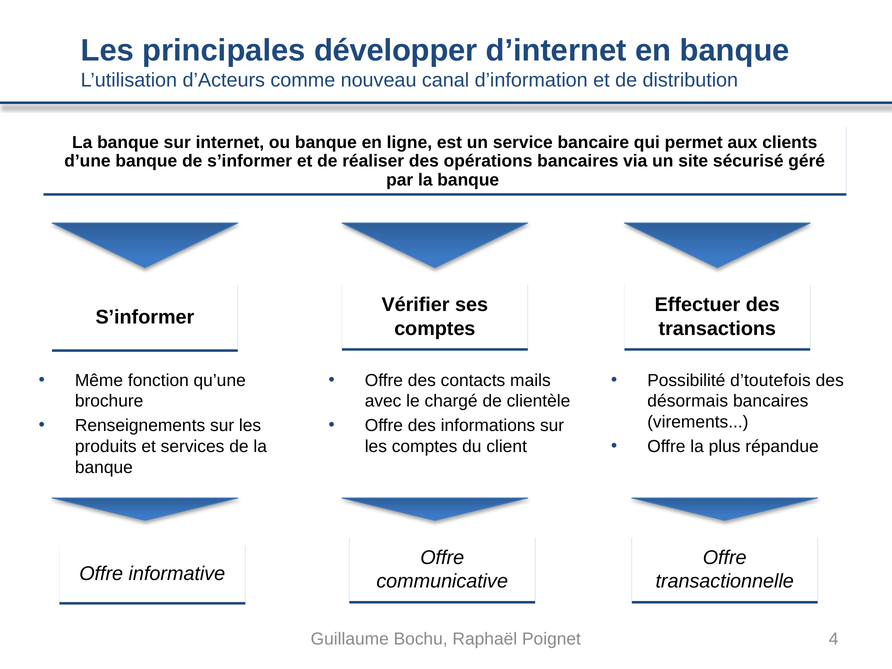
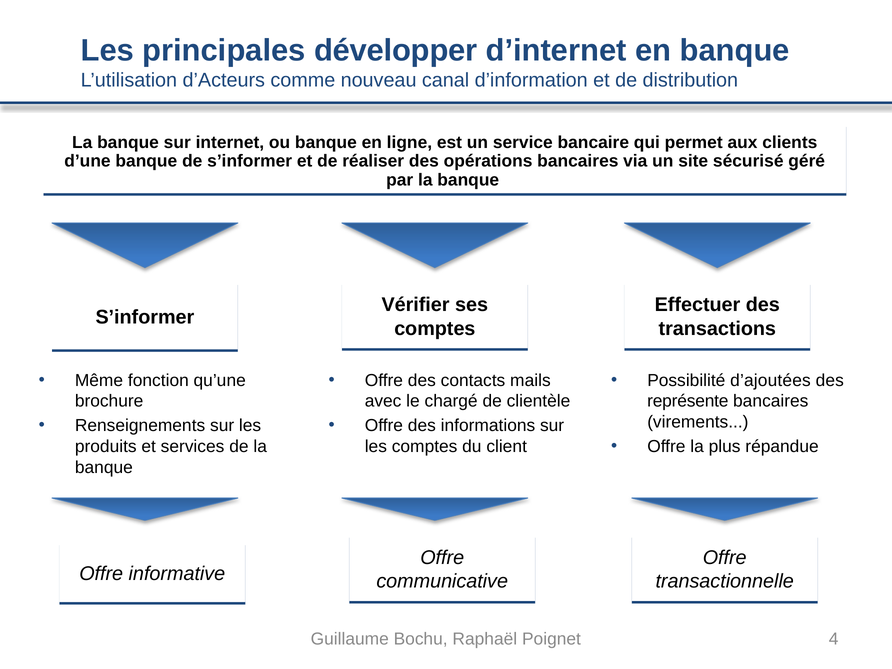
d’toutefois: d’toutefois -> d’ajoutées
désormais: désormais -> représente
